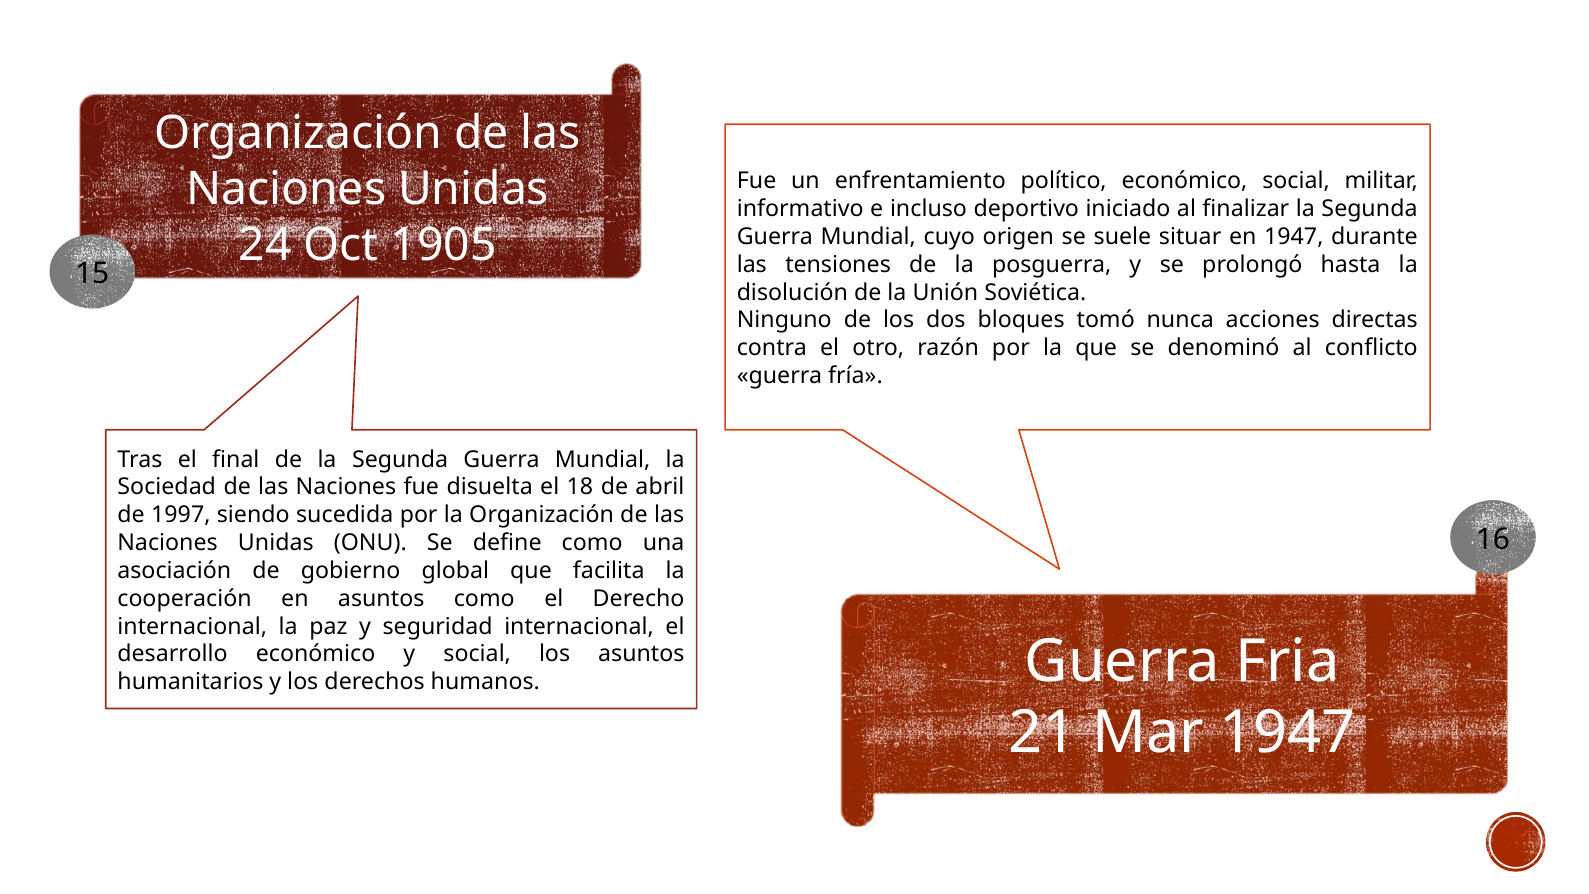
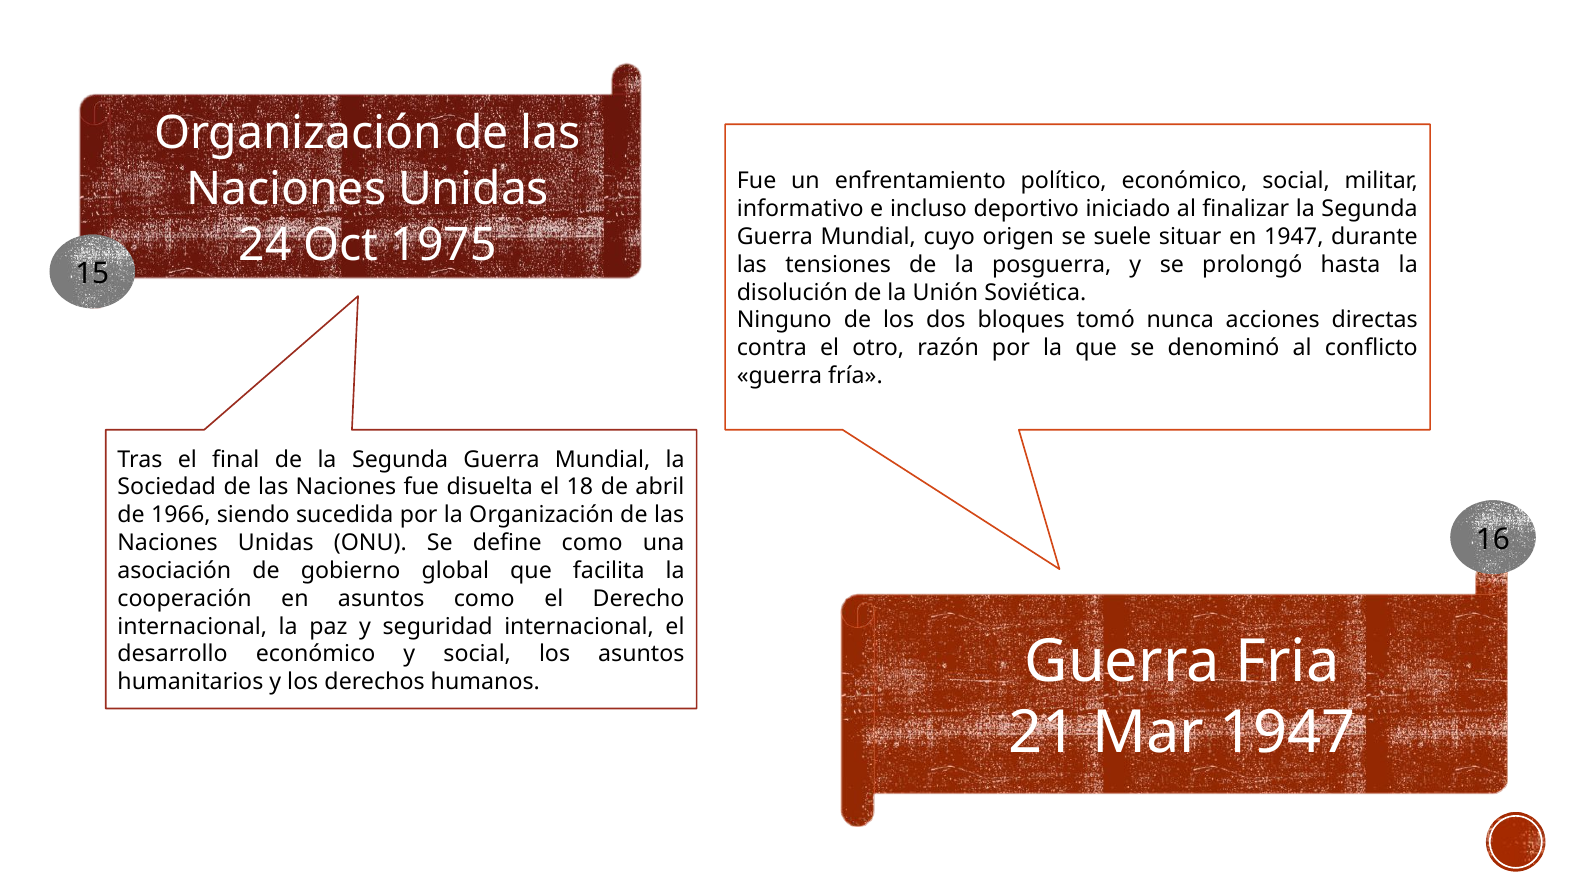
1905: 1905 -> 1975
1997: 1997 -> 1966
